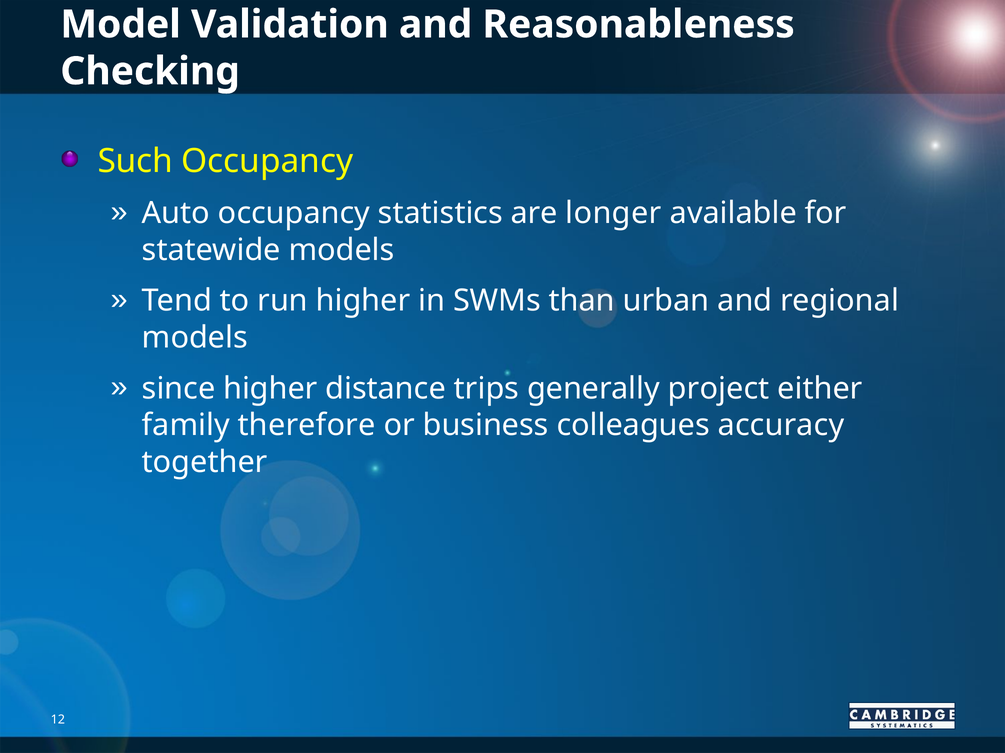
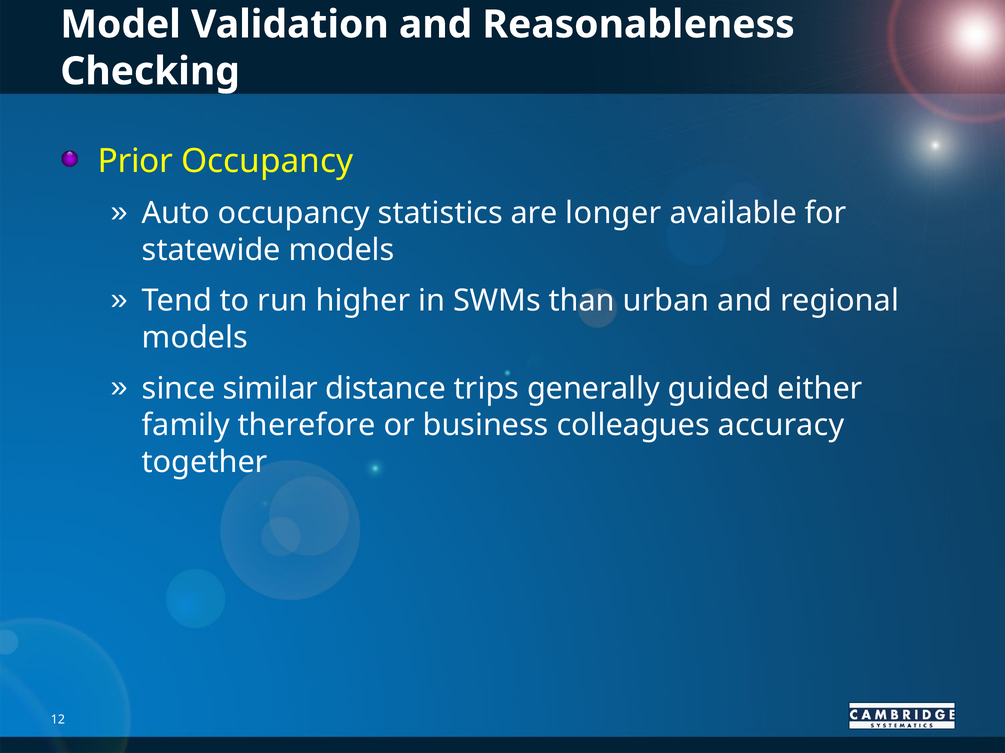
Such: Such -> Prior
since higher: higher -> similar
project: project -> guided
